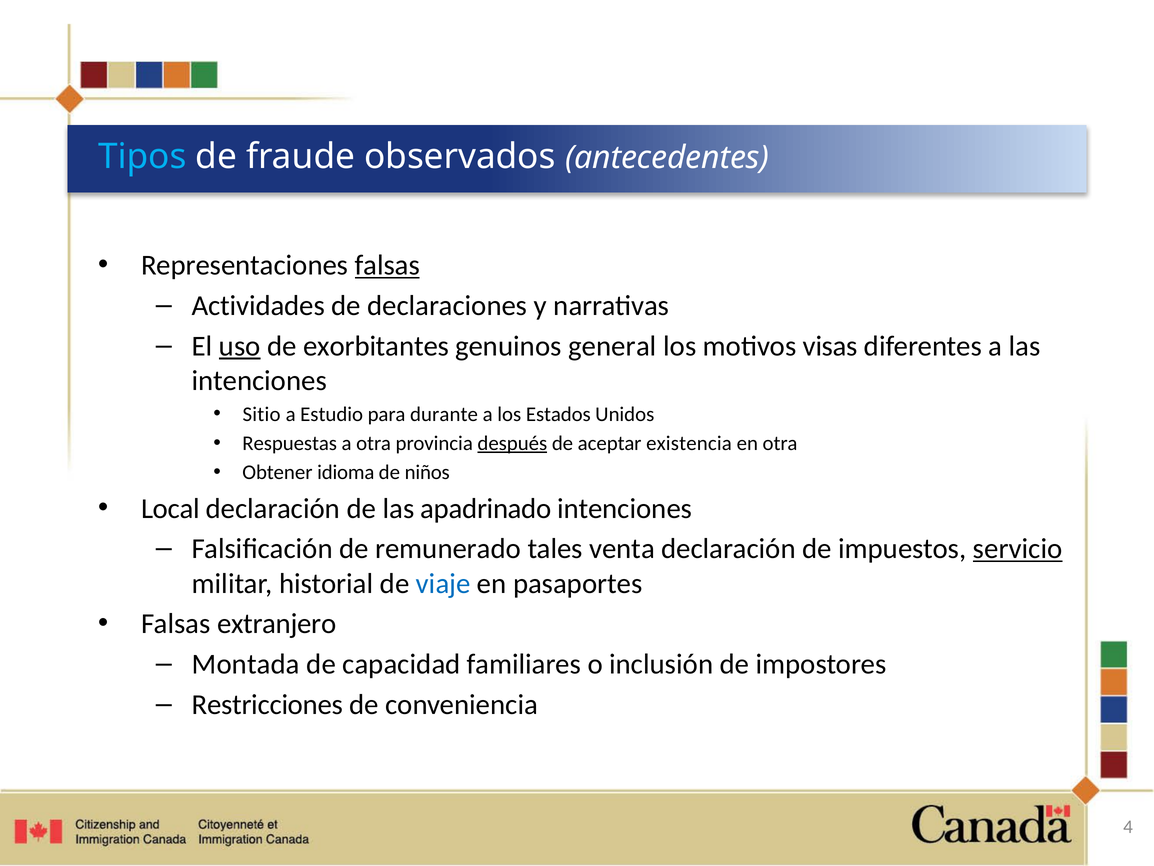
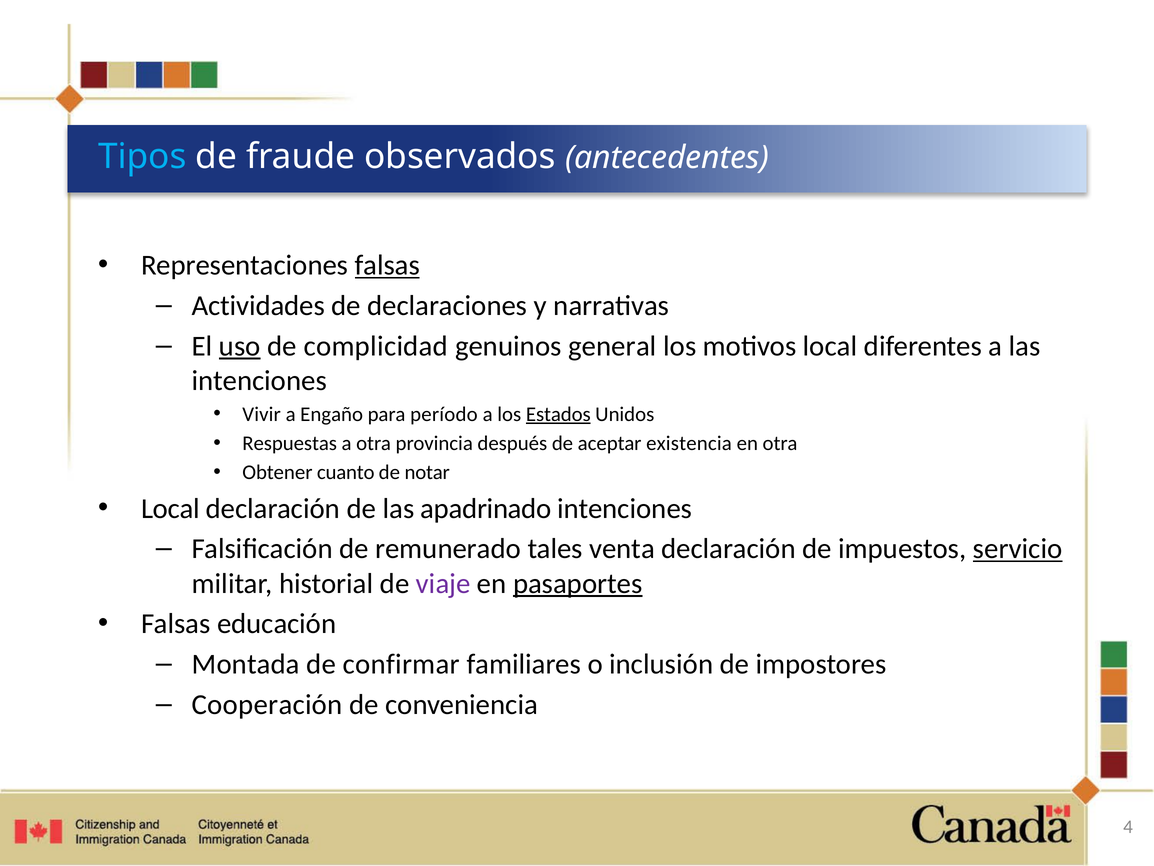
exorbitantes: exorbitantes -> complicidad
motivos visas: visas -> local
Sitio: Sitio -> Vivir
Estudio: Estudio -> Engaño
durante: durante -> período
Estados underline: none -> present
después underline: present -> none
idioma: idioma -> cuanto
niños: niños -> notar
viaje colour: blue -> purple
pasaportes underline: none -> present
extranjero: extranjero -> educación
capacidad: capacidad -> confirmar
Restricciones: Restricciones -> Cooperación
